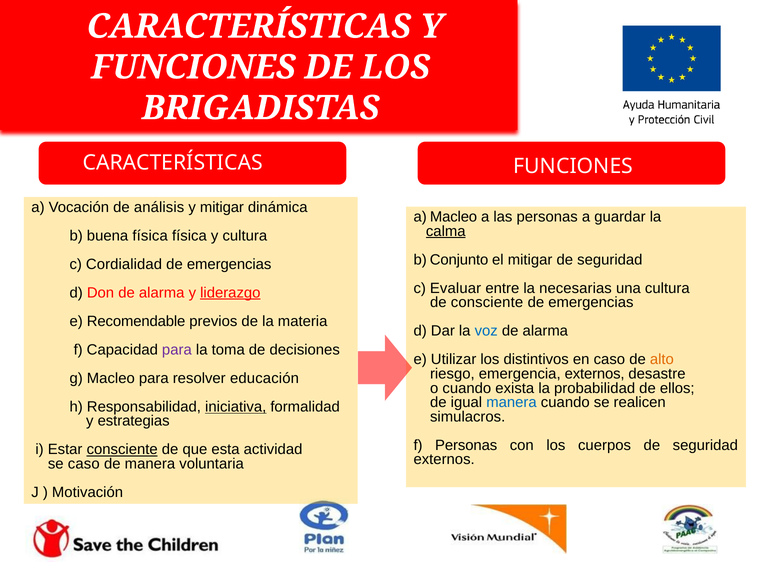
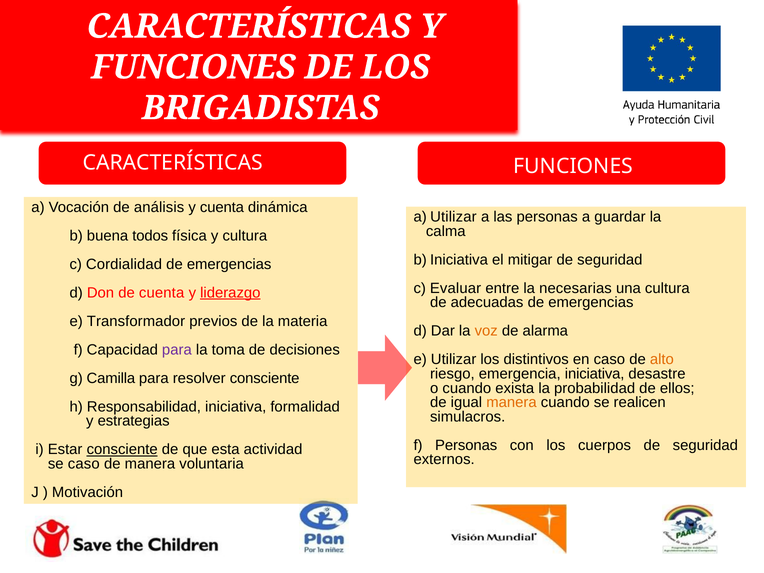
y mitigar: mitigar -> cuenta
a Macleo: Macleo -> Utilizar
calma underline: present -> none
buena física: física -> todos
b Conjunto: Conjunto -> Iniciativa
Don de alarma: alarma -> cuenta
de consciente: consciente -> adecuadas
Recomendable: Recomendable -> Transformador
voz colour: blue -> orange
emergencia externos: externos -> iniciativa
g Macleo: Macleo -> Camilla
resolver educación: educación -> consciente
manera at (511, 402) colour: blue -> orange
iniciativa at (236, 407) underline: present -> none
